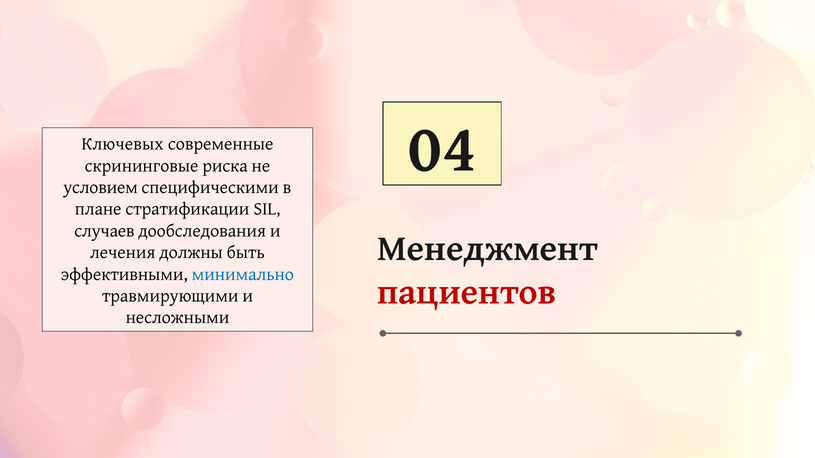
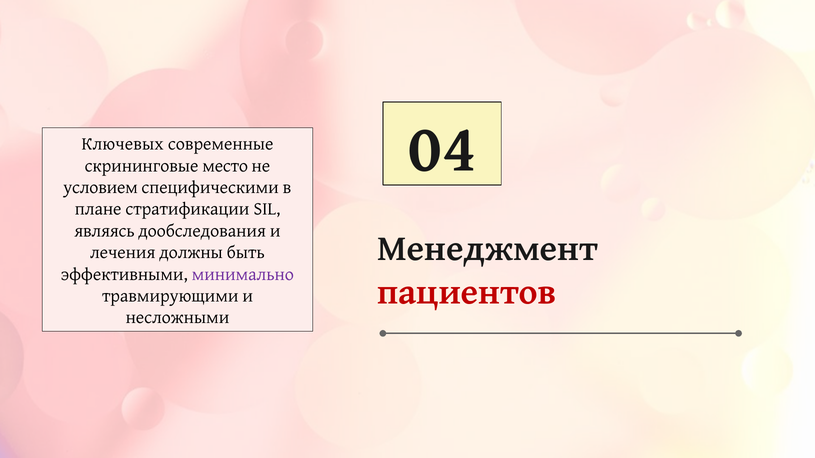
риска: риска -> место
случаев: случаев -> являясь
минимально colour: blue -> purple
